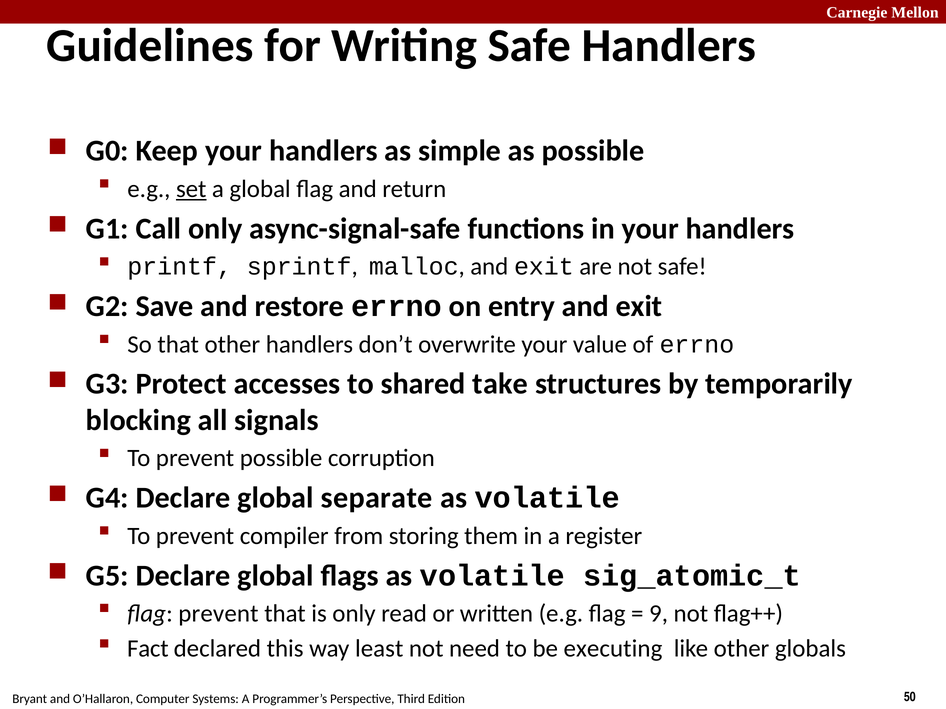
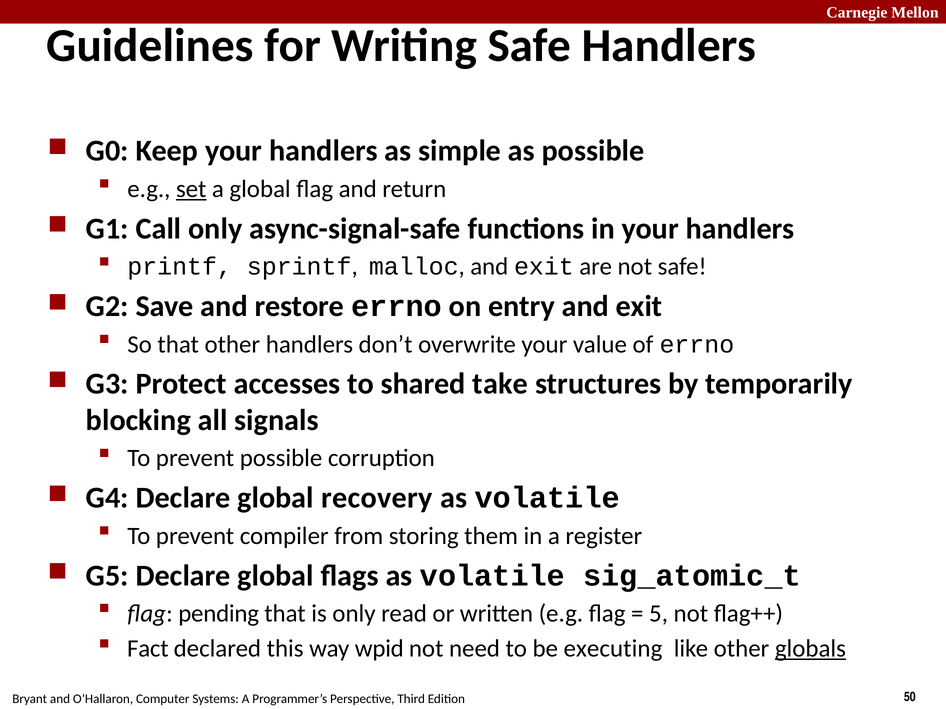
separate: separate -> recovery
flag prevent: prevent -> pending
9: 9 -> 5
least: least -> wpid
globals underline: none -> present
